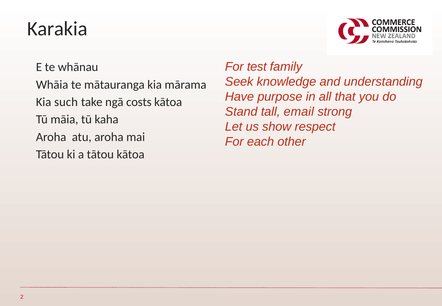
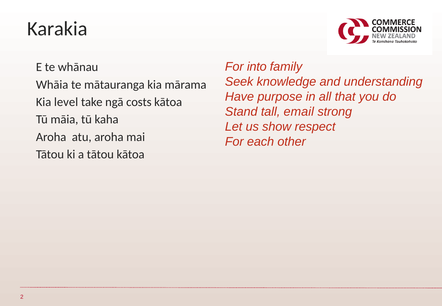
test: test -> into
such: such -> level
